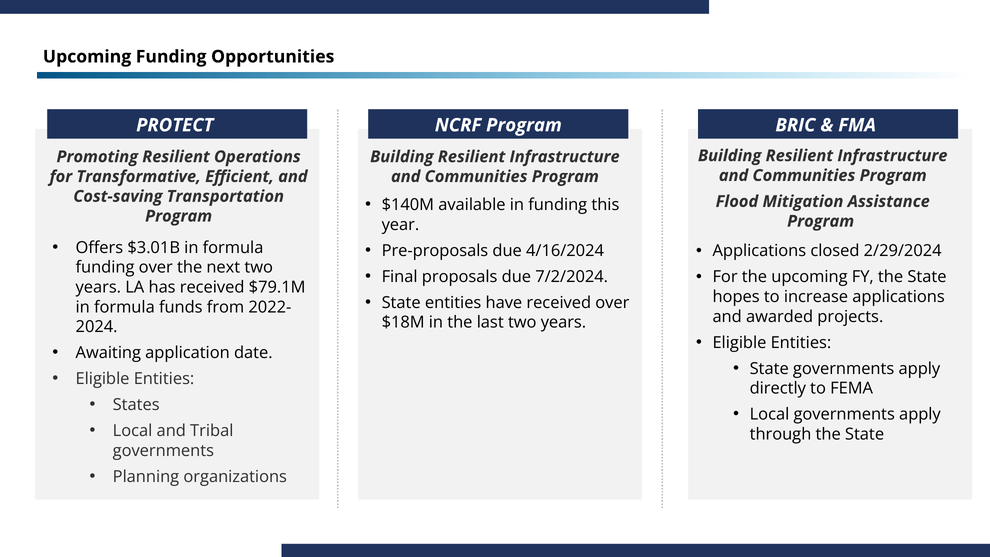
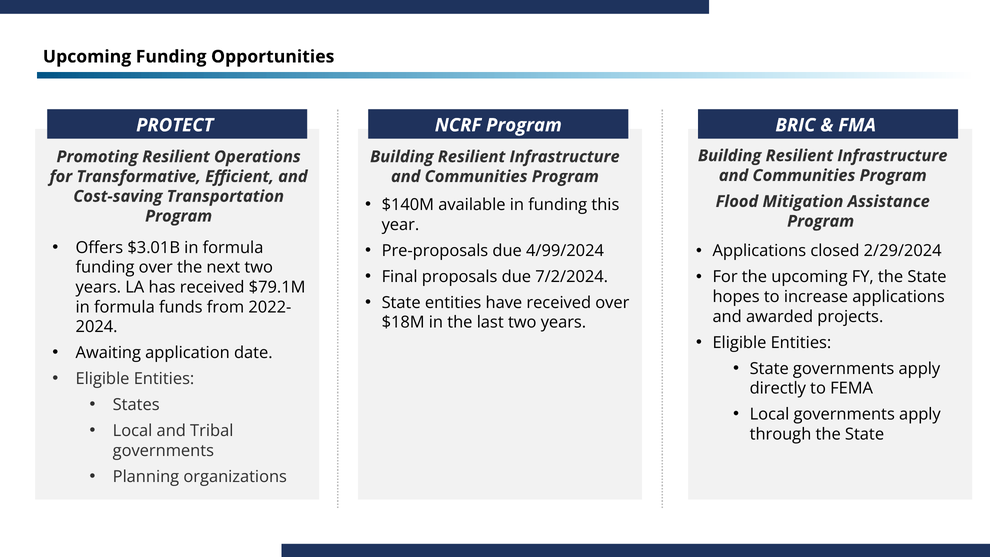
4/16/2024: 4/16/2024 -> 4/99/2024
